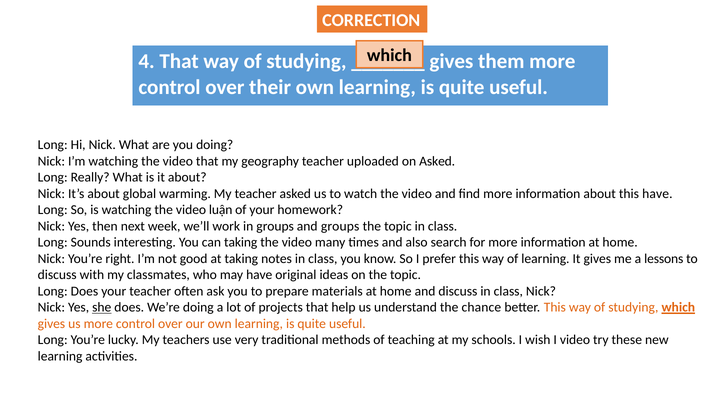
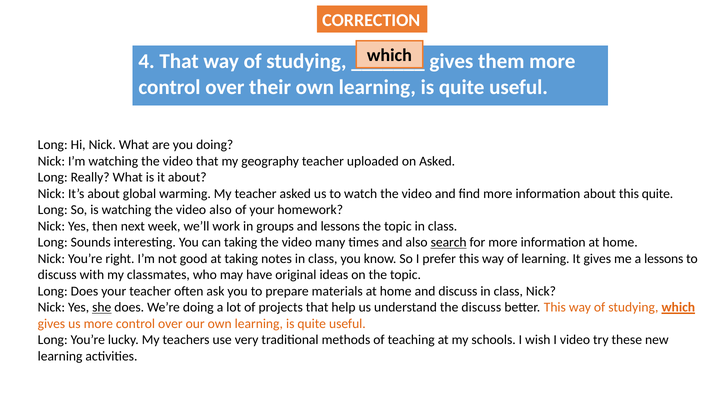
this have: have -> quite
video luận: luận -> also
and groups: groups -> lessons
search underline: none -> present
the chance: chance -> discuss
